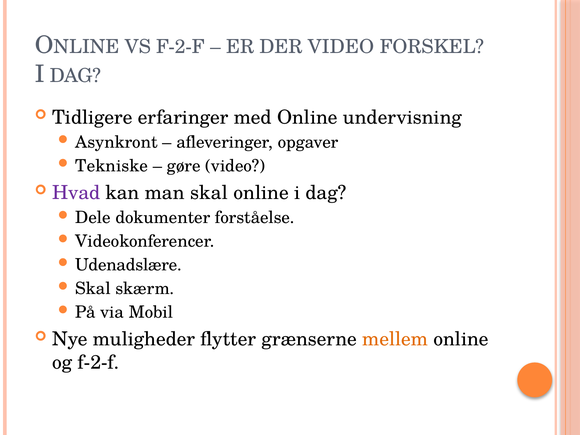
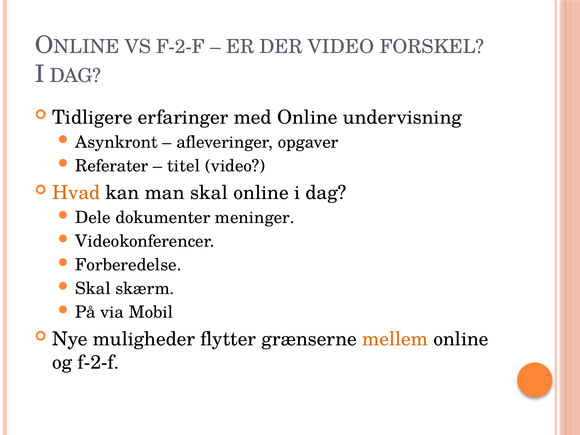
Tekniske: Tekniske -> Referater
gøre: gøre -> titel
Hvad colour: purple -> orange
forståelse: forståelse -> meninger
Udenadslære: Udenadslære -> Forberedelse
